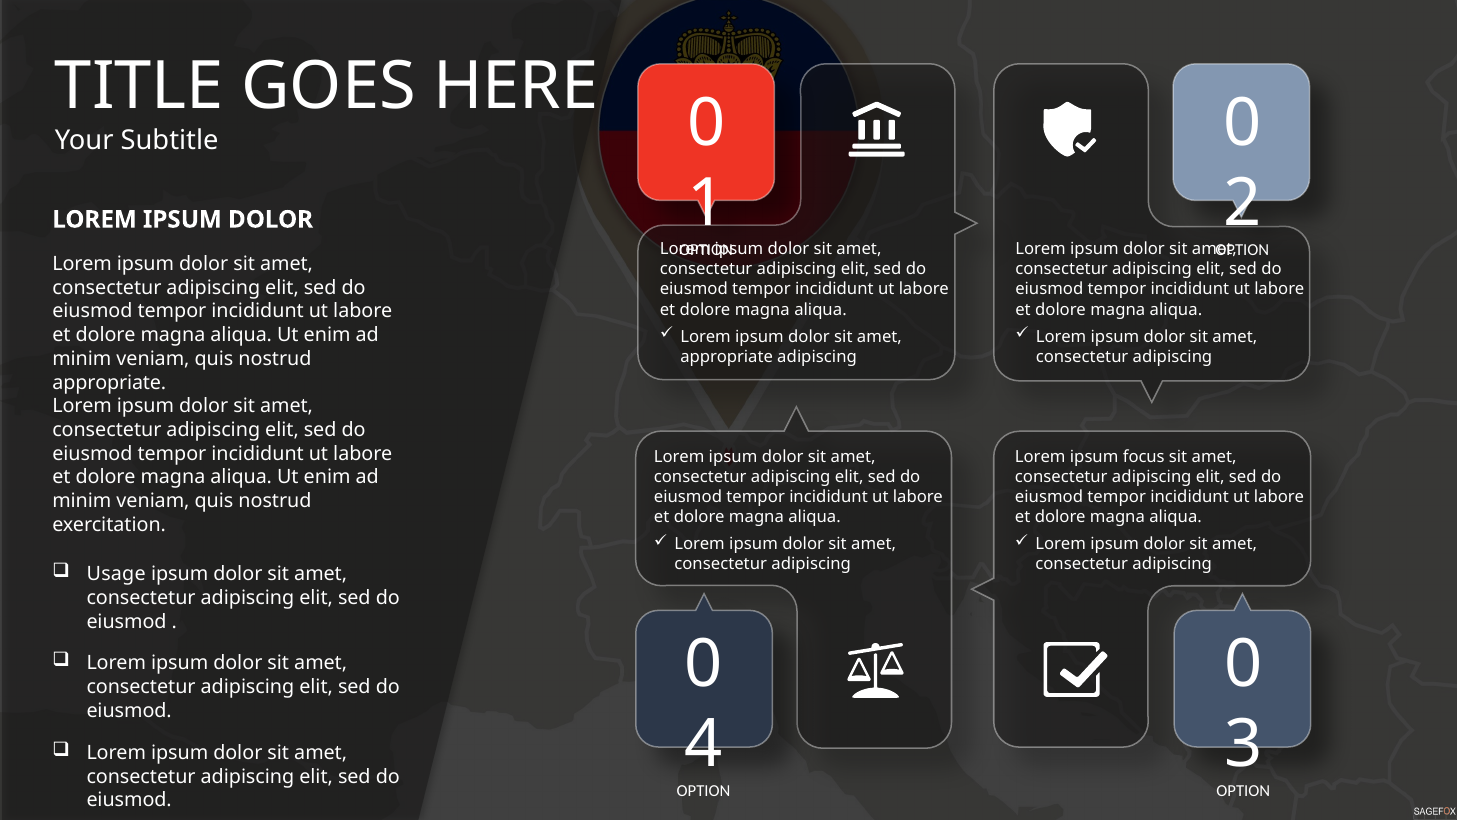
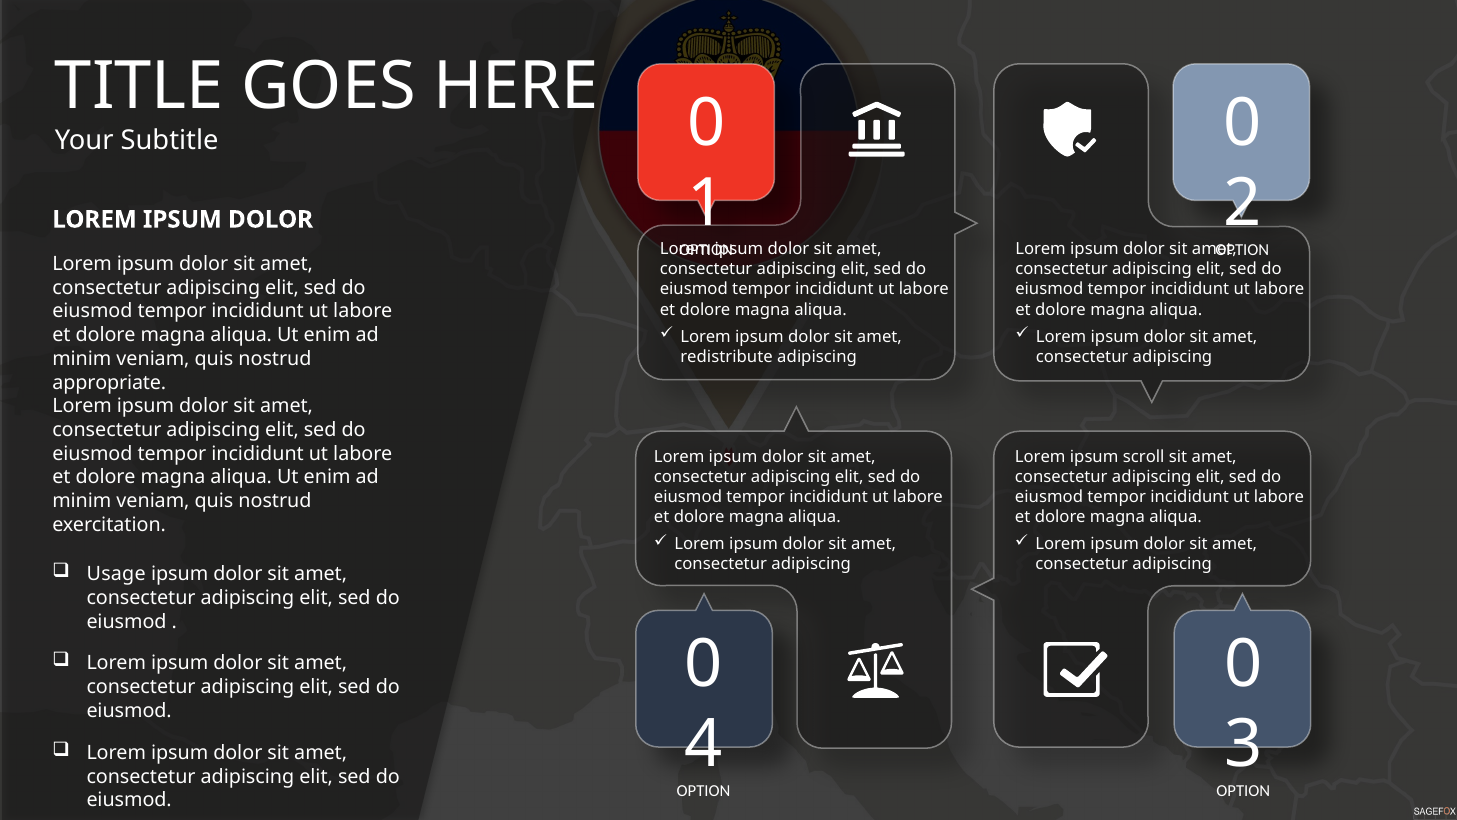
appropriate at (727, 357): appropriate -> redistribute
focus: focus -> scroll
